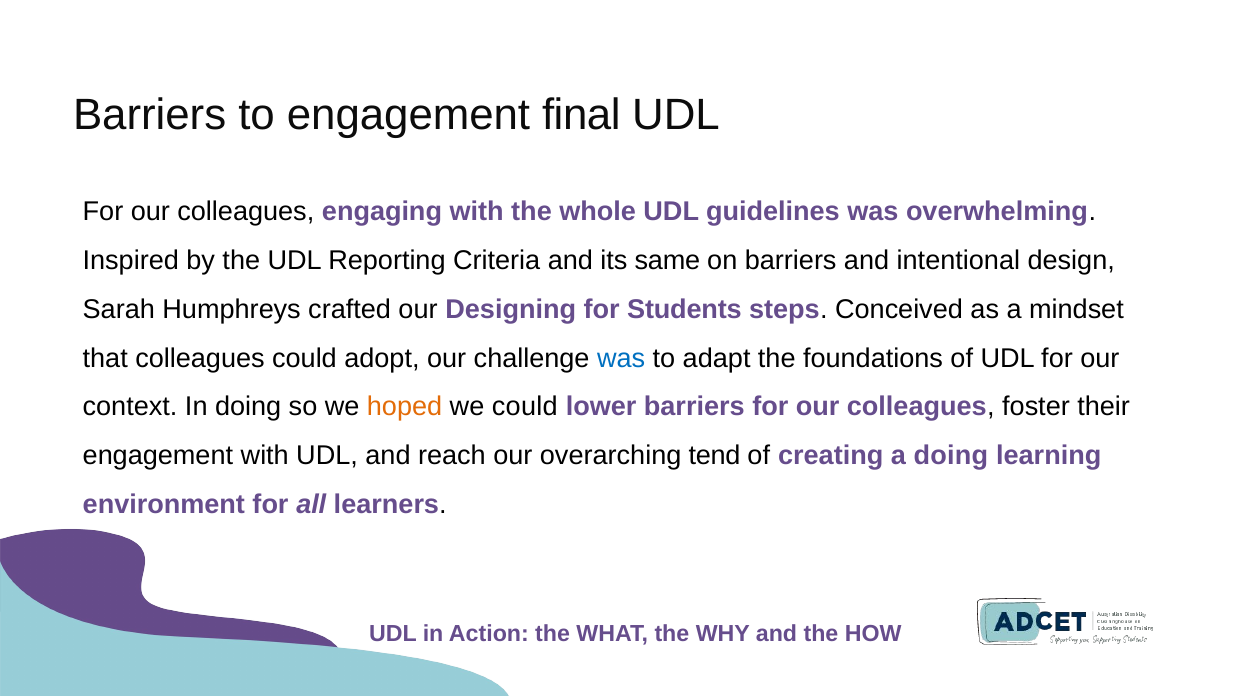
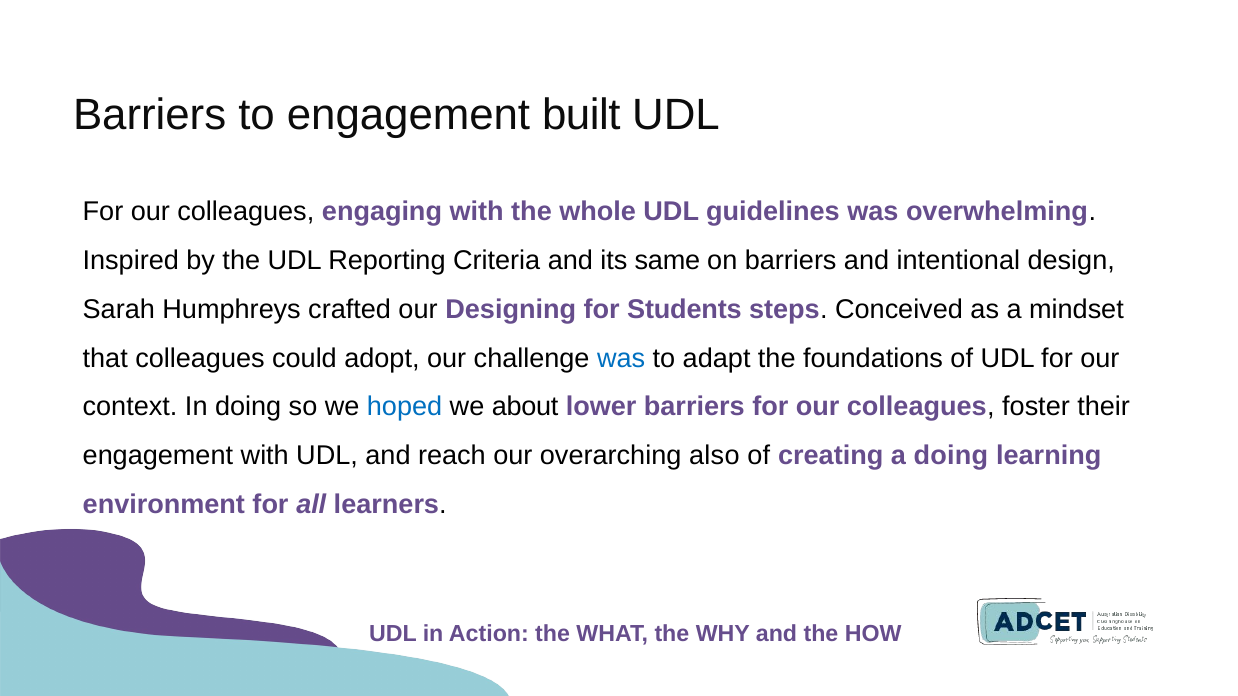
final: final -> built
hoped colour: orange -> blue
we could: could -> about
tend: tend -> also
